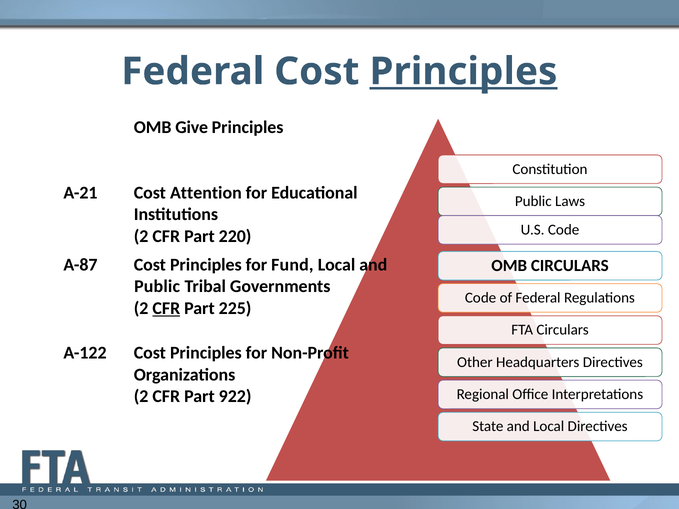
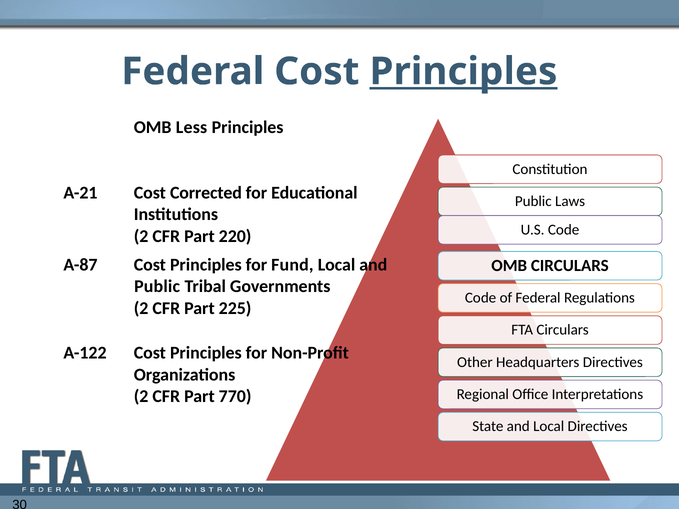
Give: Give -> Less
Attention: Attention -> Corrected
CFR at (166, 308) underline: present -> none
922: 922 -> 770
